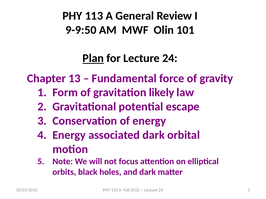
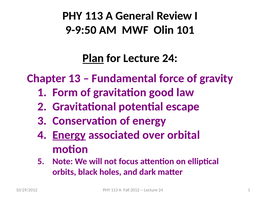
likely: likely -> good
Energy at (69, 135) underline: none -> present
associated dark: dark -> over
